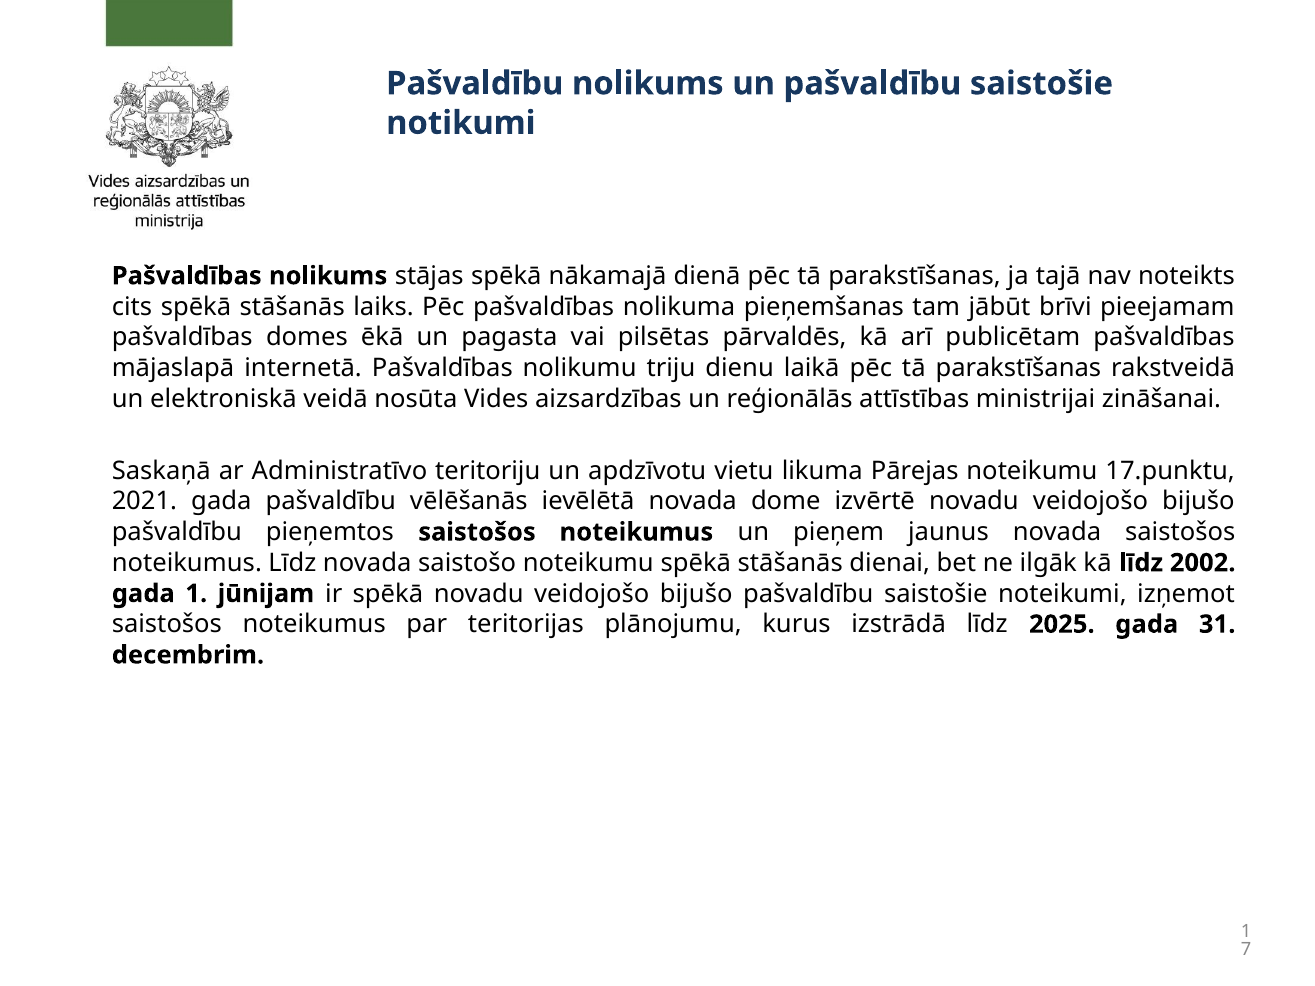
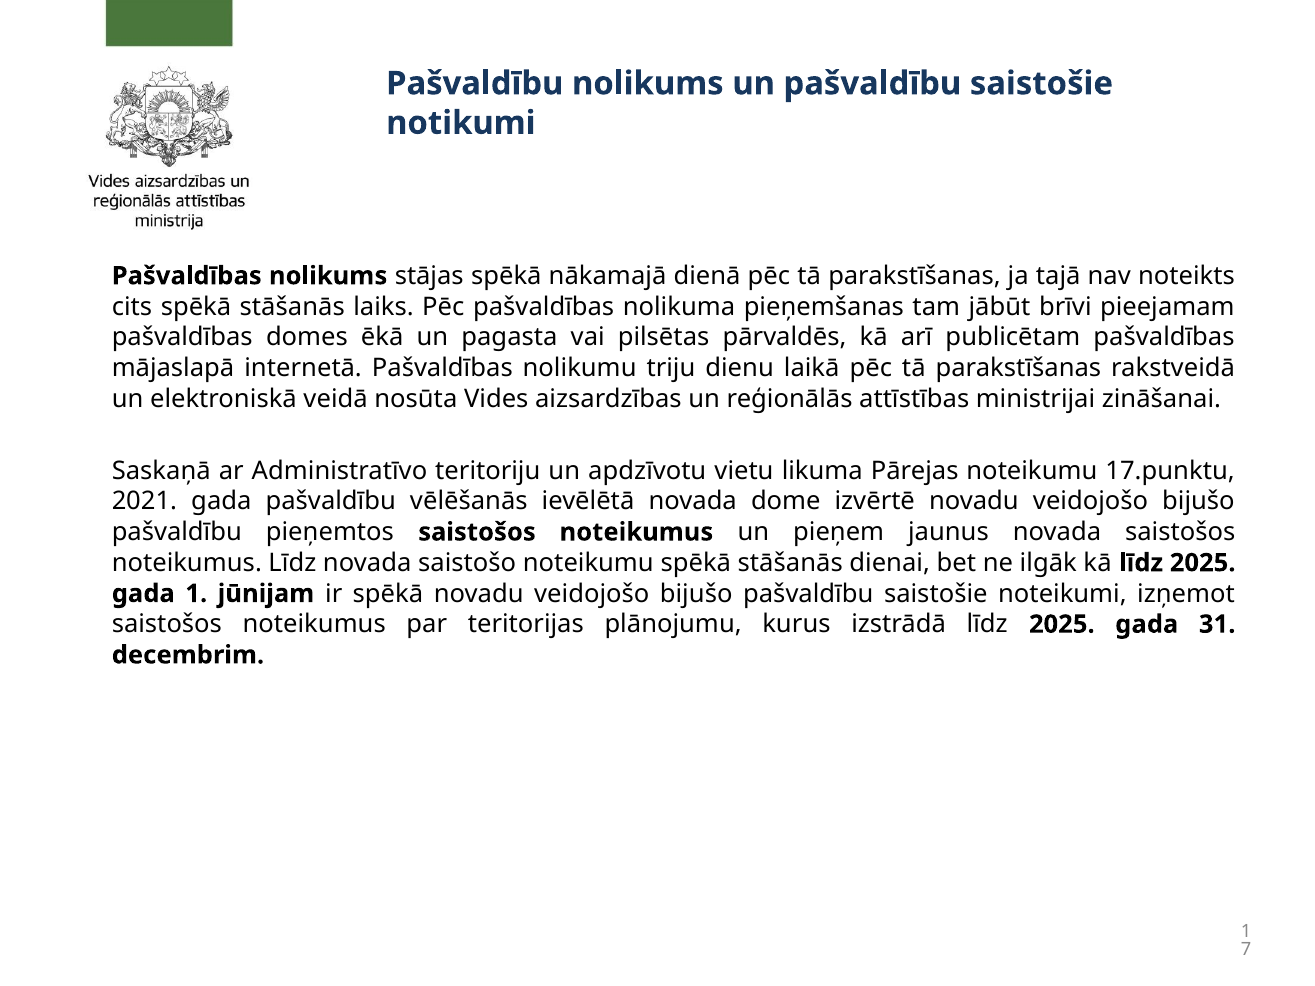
kā līdz 2002: 2002 -> 2025
